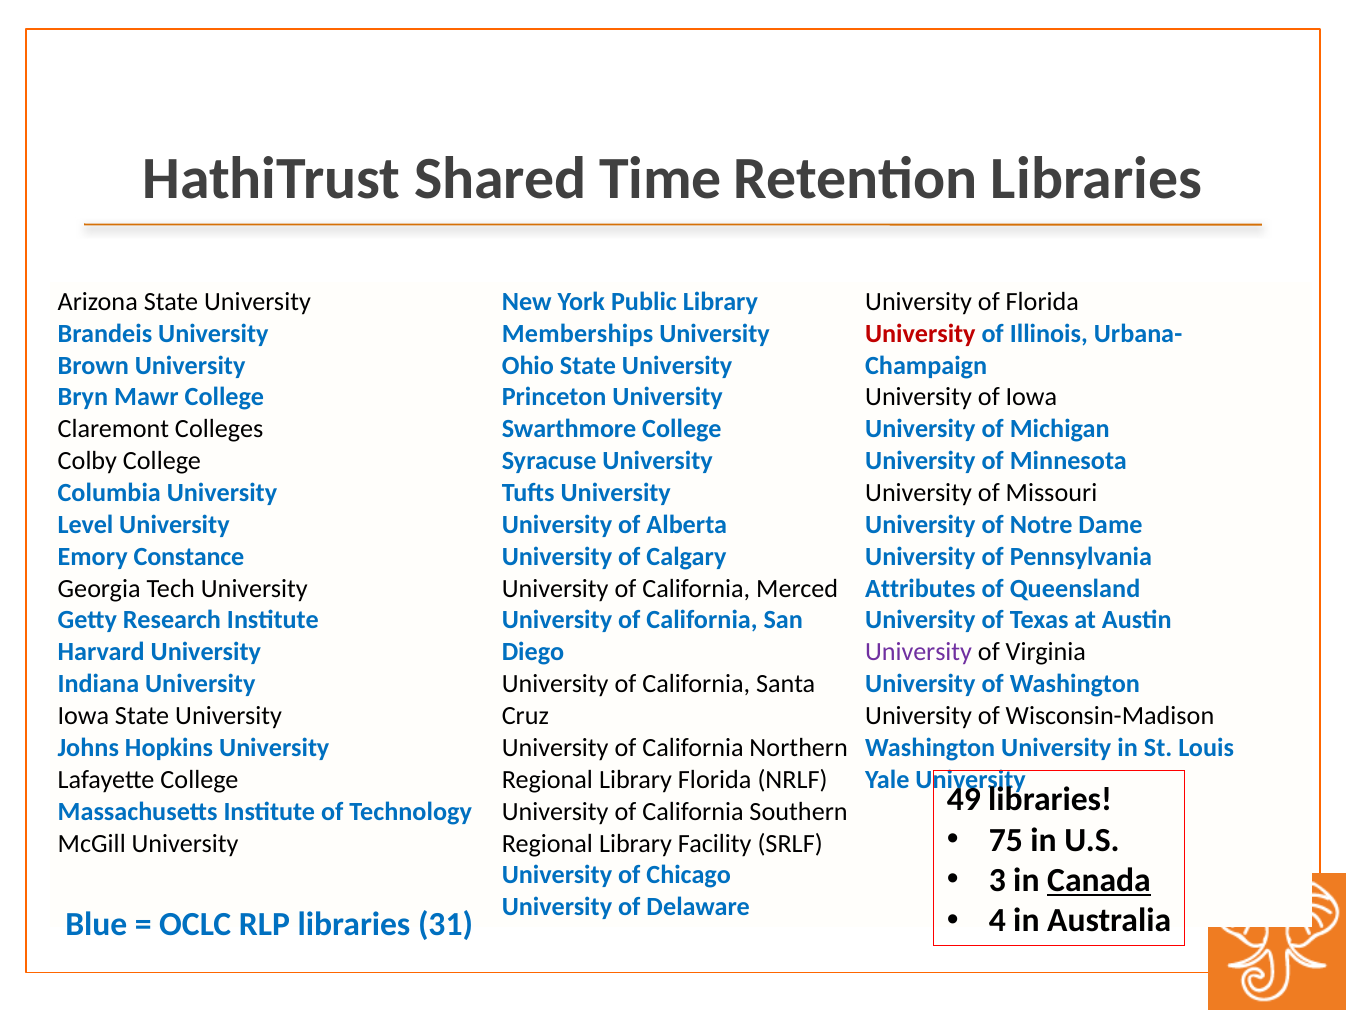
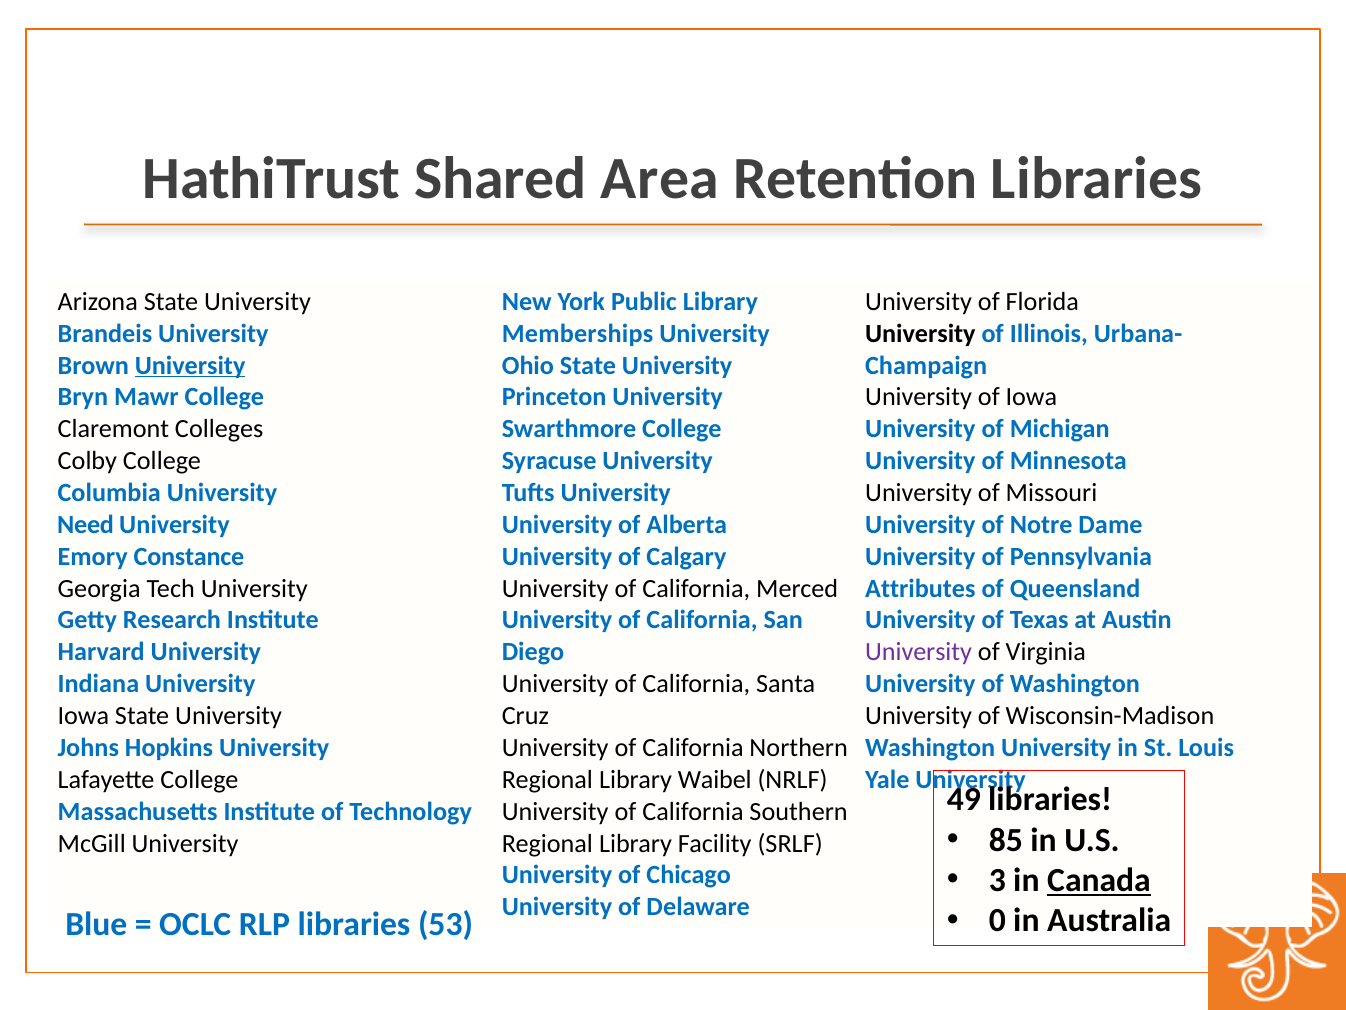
Time: Time -> Area
University at (920, 333) colour: red -> black
University at (190, 365) underline: none -> present
Level: Level -> Need
Library Florida: Florida -> Waibel
75: 75 -> 85
4: 4 -> 0
31: 31 -> 53
